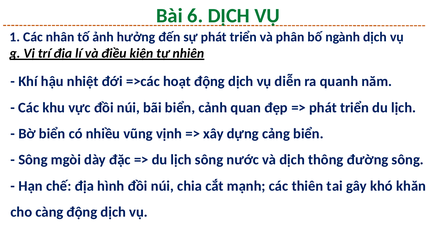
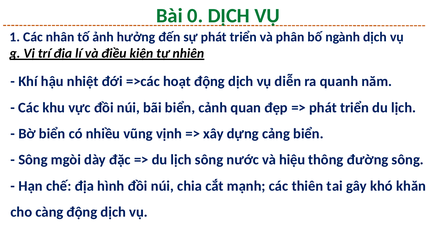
6: 6 -> 0
và dịch: dịch -> hiệu
